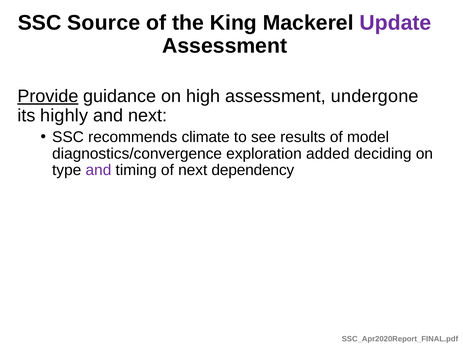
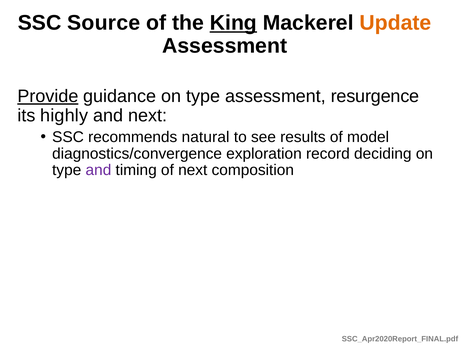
King underline: none -> present
Update colour: purple -> orange
guidance on high: high -> type
undergone: undergone -> resurgence
climate: climate -> natural
added: added -> record
dependency: dependency -> composition
